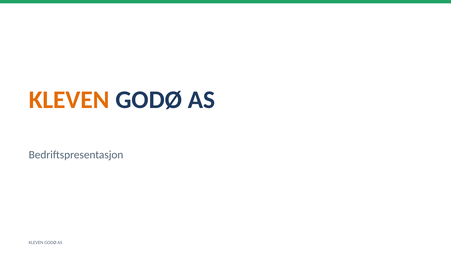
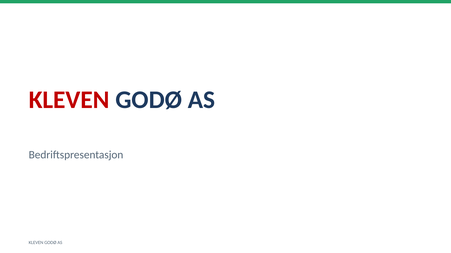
KLEVEN at (69, 100) colour: orange -> red
